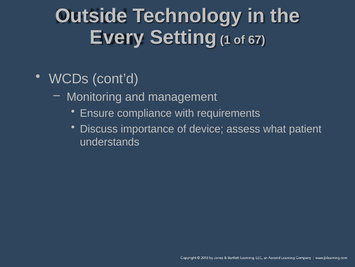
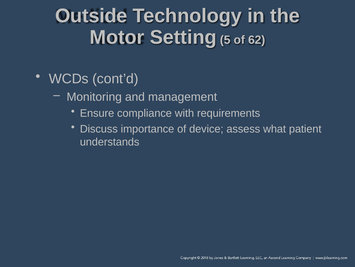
Every: Every -> Motor
1: 1 -> 5
67: 67 -> 62
